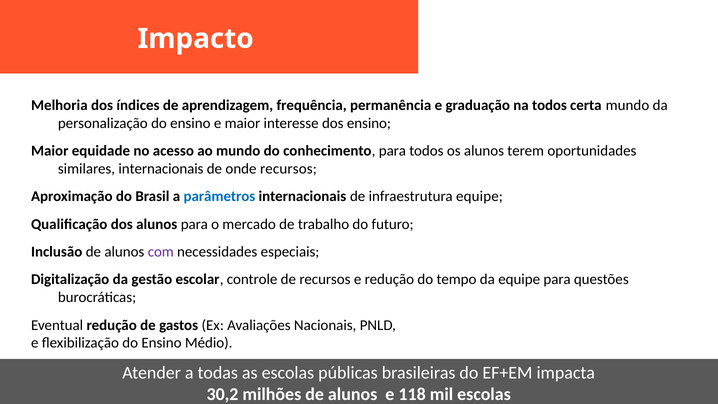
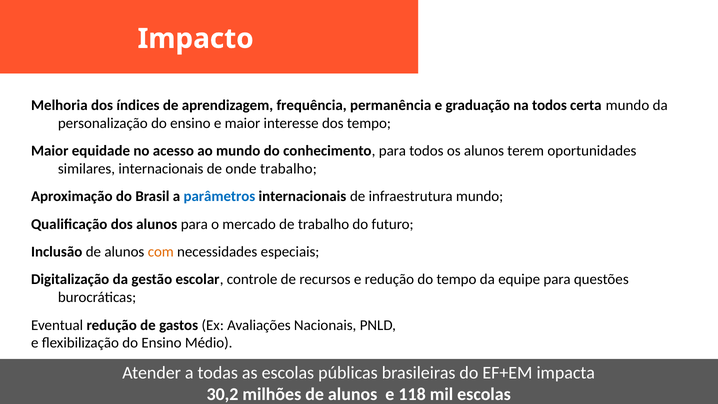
dos ensino: ensino -> tempo
onde recursos: recursos -> trabalho
infraestrutura equipe: equipe -> mundo
com colour: purple -> orange
